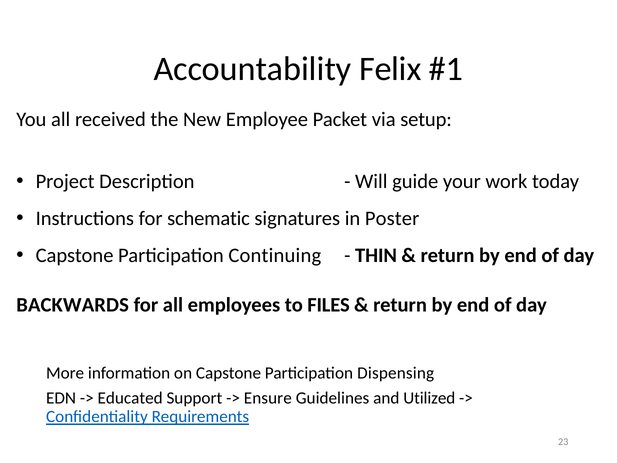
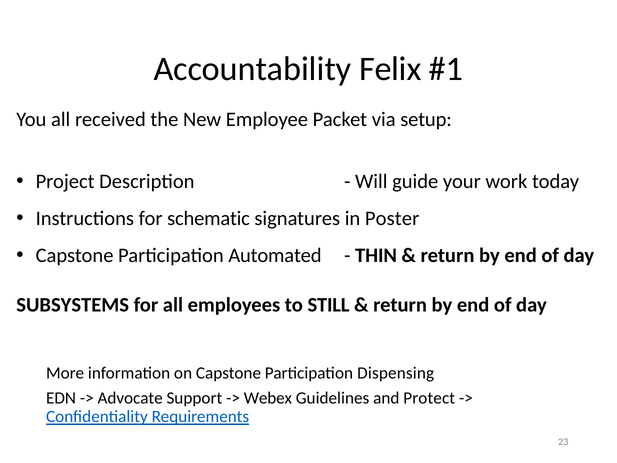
Continuing: Continuing -> Automated
BACKWARDS: BACKWARDS -> SUBSYSTEMS
FILES: FILES -> STILL
Educated: Educated -> Advocate
Ensure: Ensure -> Webex
Utilized: Utilized -> Protect
